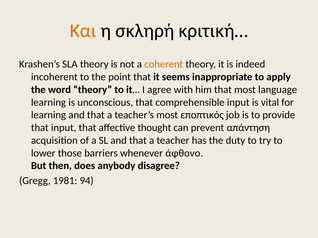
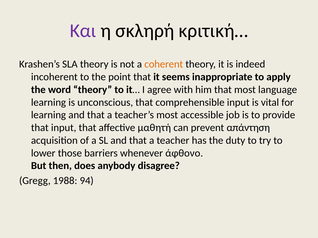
Και colour: orange -> purple
εποπτικός: εποπτικός -> accessible
thought: thought -> μαθητή
1981: 1981 -> 1988
